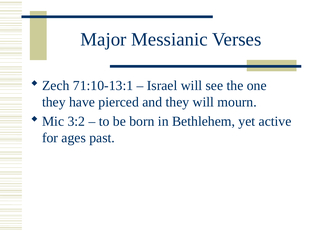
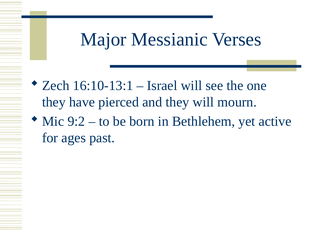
71:10-13:1: 71:10-13:1 -> 16:10-13:1
3:2: 3:2 -> 9:2
